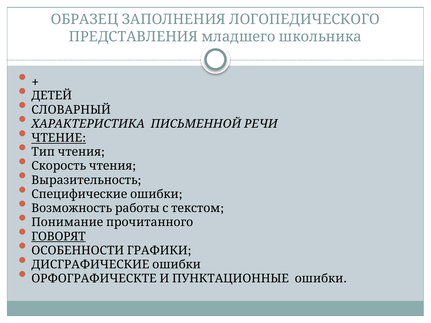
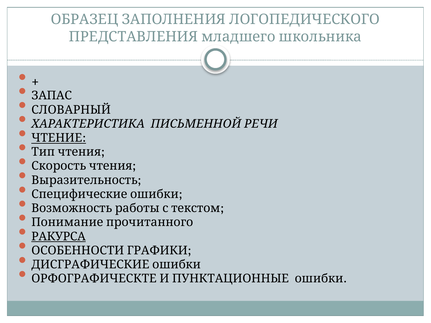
ДЕТЕЙ: ДЕТЕЙ -> ЗАПАС
ГОВОРЯТ: ГОВОРЯТ -> РАКУРСА
